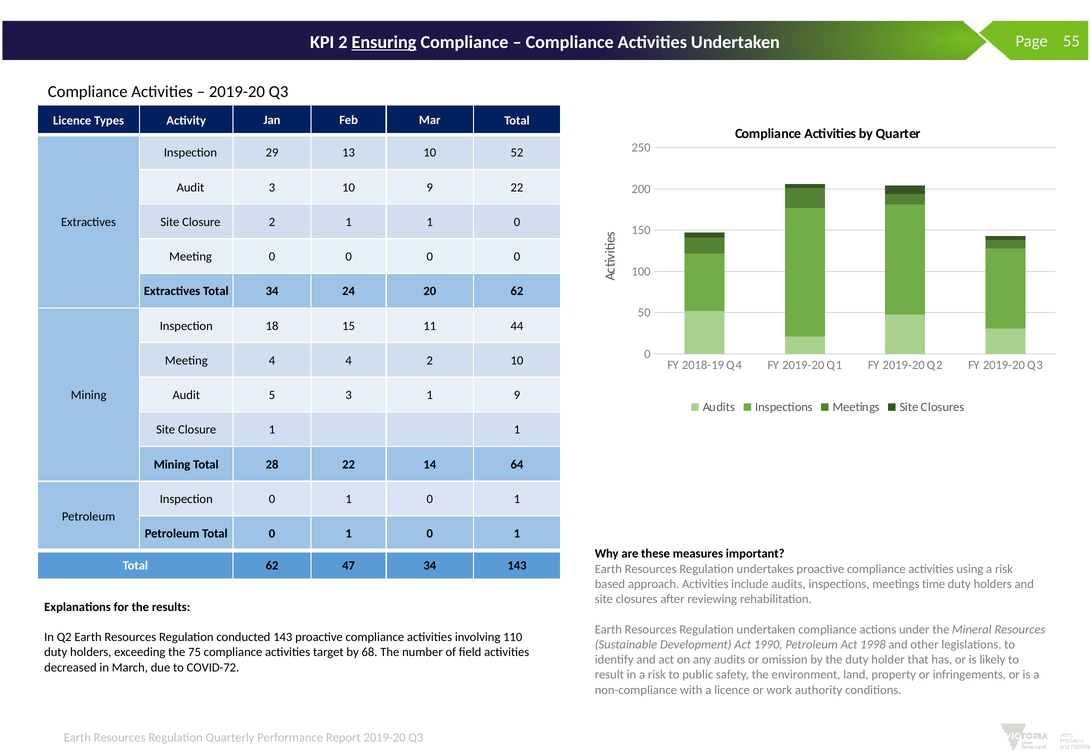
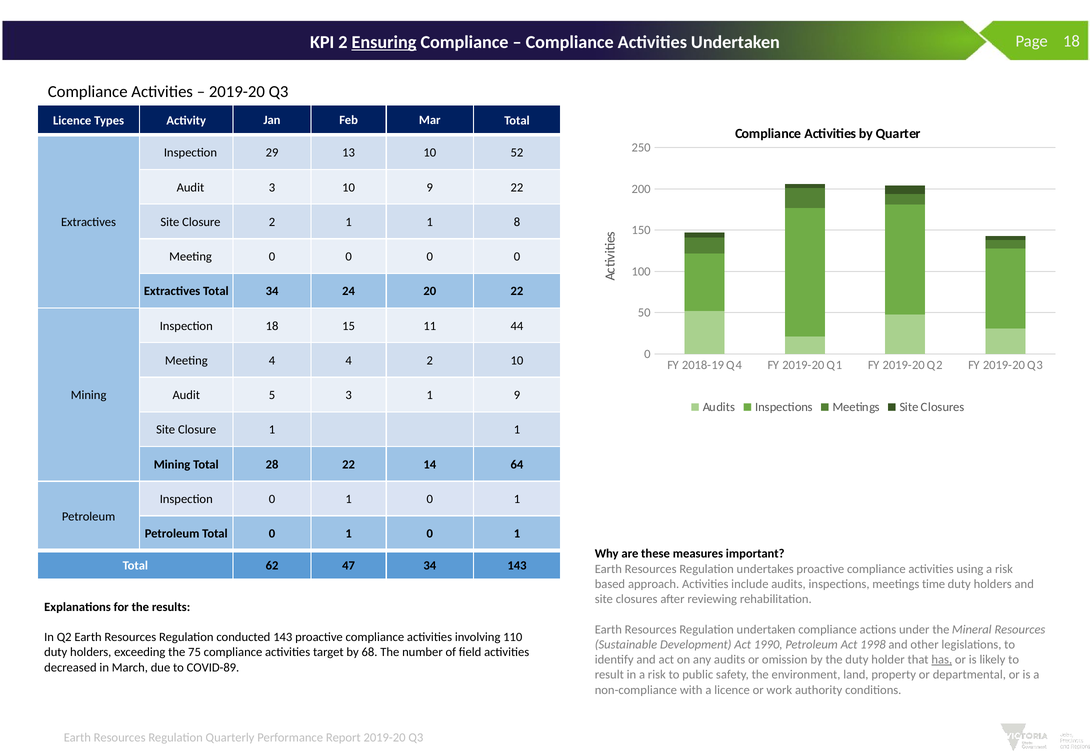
Page 55: 55 -> 18
1 1 0: 0 -> 8
20 62: 62 -> 22
has underline: none -> present
COVID-72: COVID-72 -> COVID-89
infringements: infringements -> departmental
